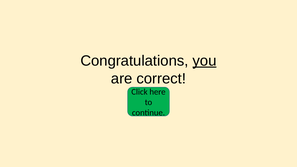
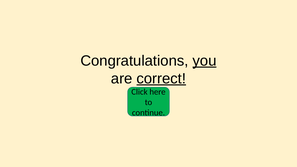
correct underline: none -> present
